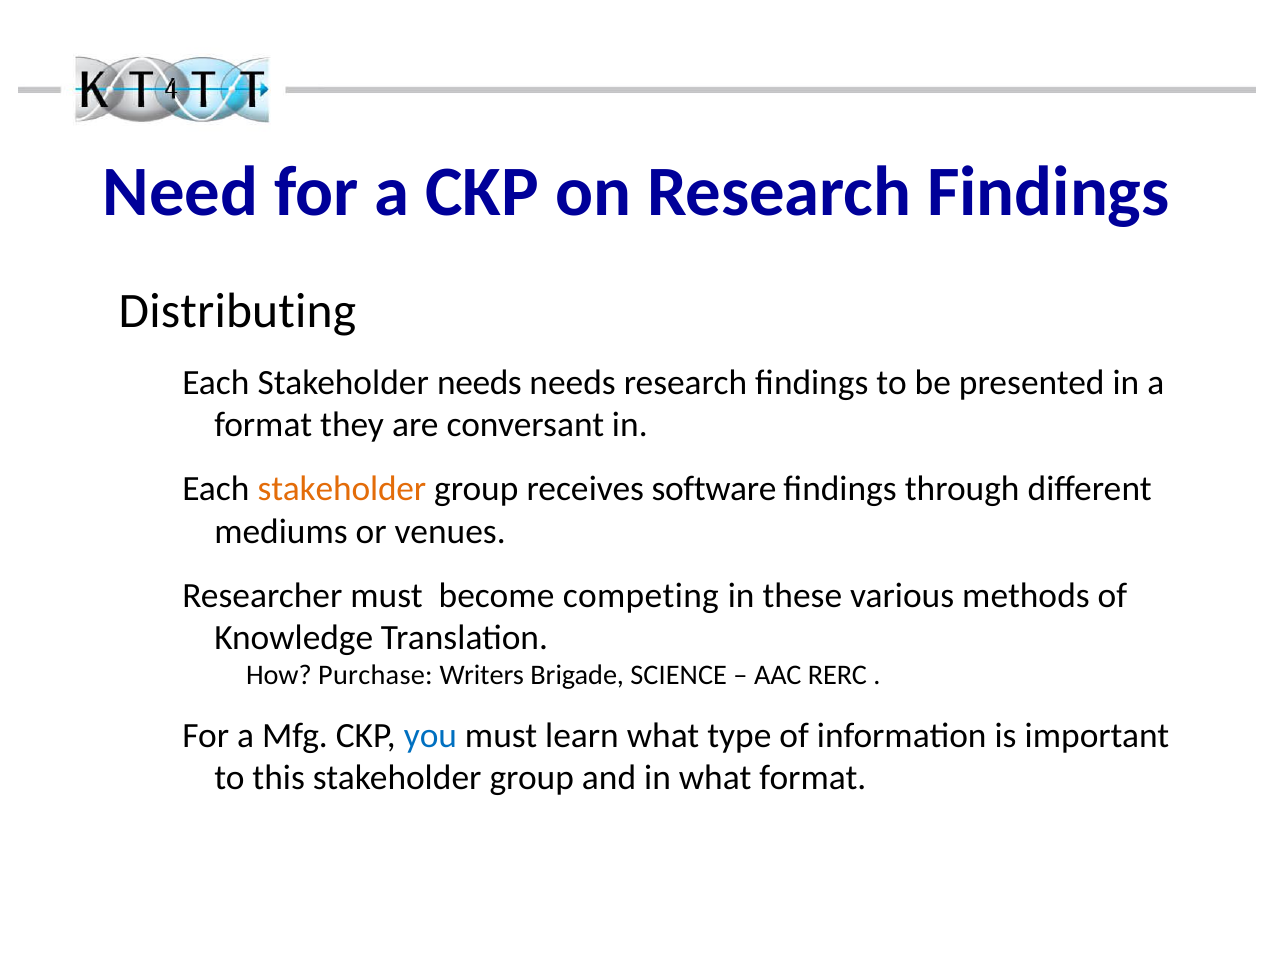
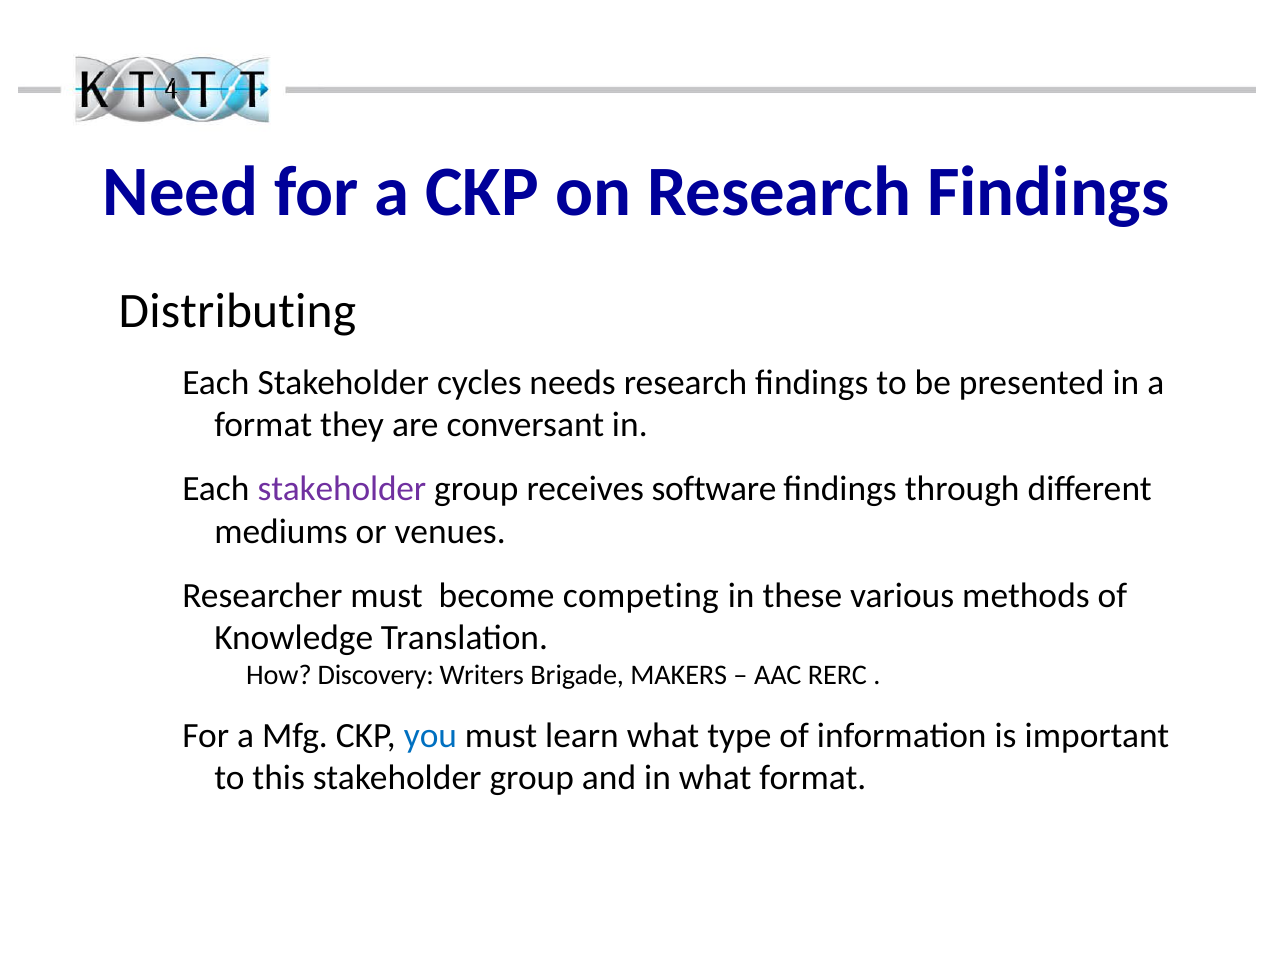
Stakeholder needs: needs -> cycles
stakeholder at (342, 489) colour: orange -> purple
Purchase: Purchase -> Discovery
SCIENCE: SCIENCE -> MAKERS
